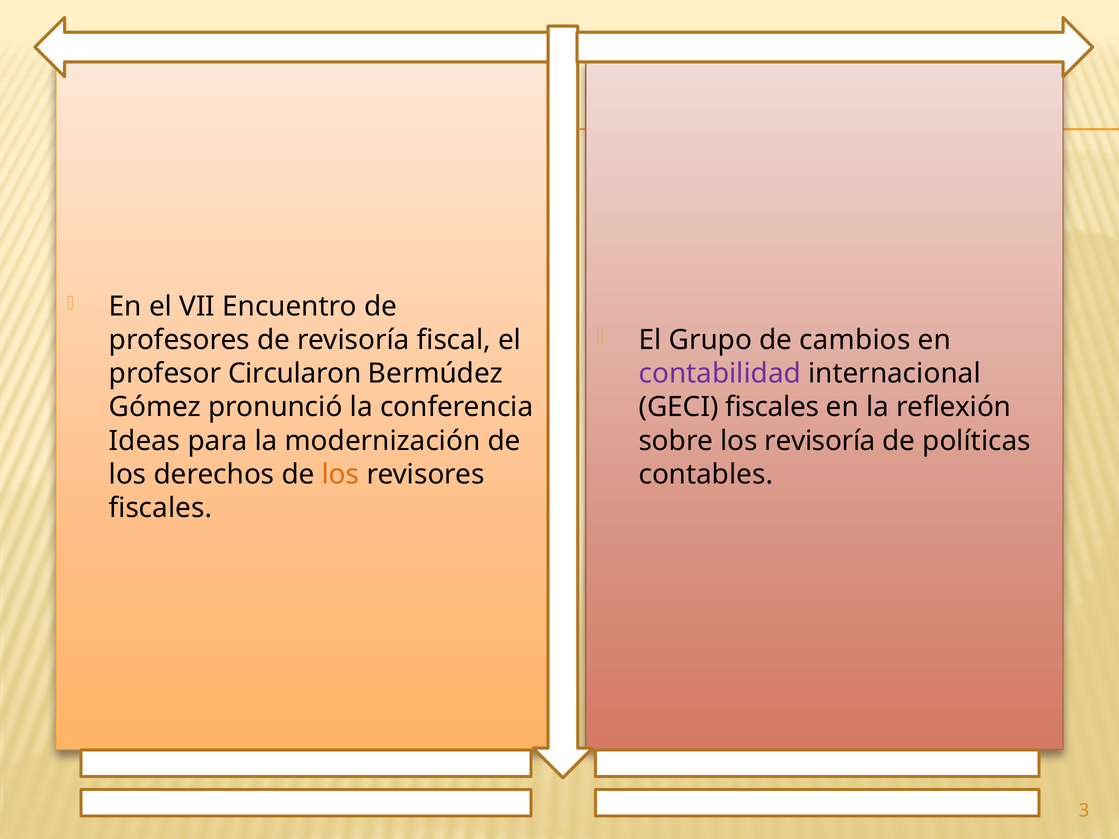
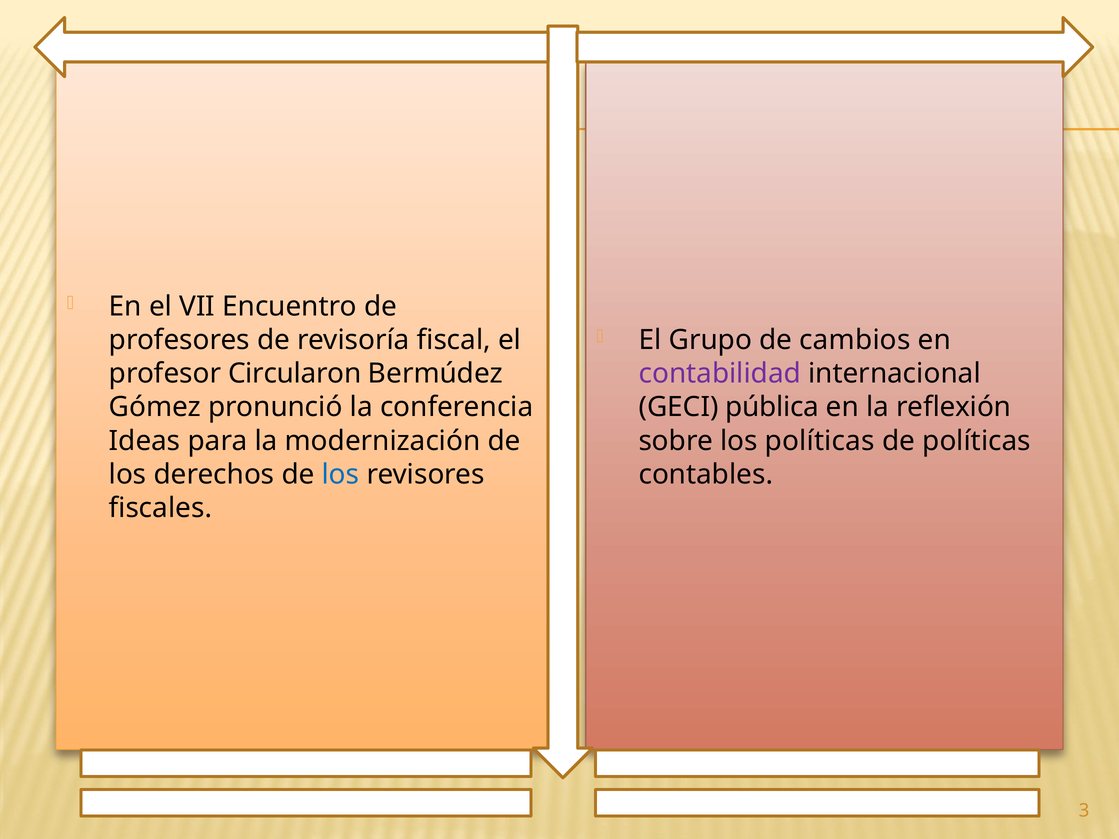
GECI fiscales: fiscales -> pública
los revisoría: revisoría -> políticas
los at (341, 474) colour: orange -> blue
